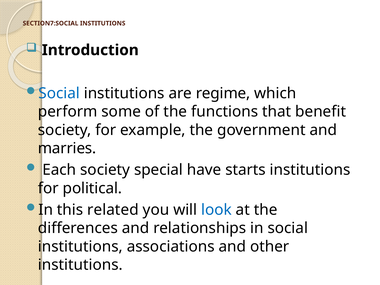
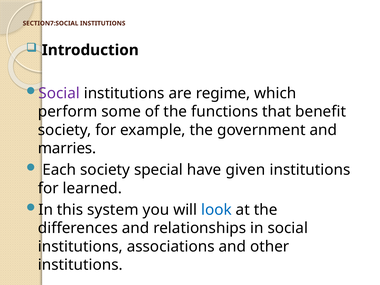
Social at (59, 93) colour: blue -> purple
starts: starts -> given
political: political -> learned
related: related -> system
